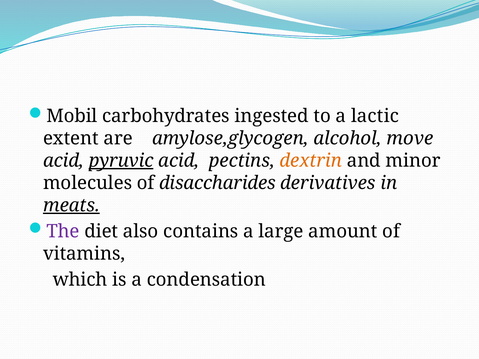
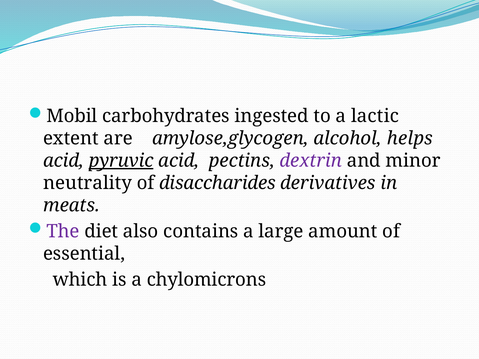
move: move -> helps
dextrin colour: orange -> purple
molecules: molecules -> neutrality
meats underline: present -> none
vitamins: vitamins -> essential
condensation: condensation -> chylomicrons
